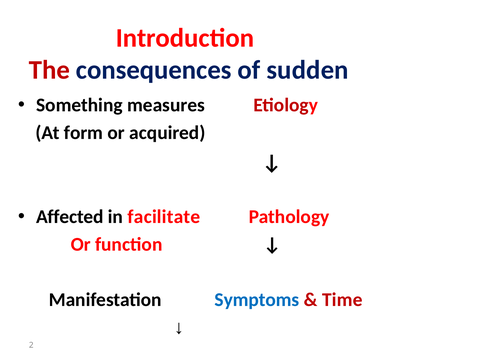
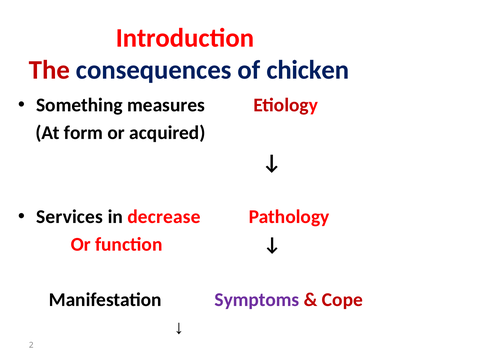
sudden: sudden -> chicken
Affected: Affected -> Services
facilitate: facilitate -> decrease
Symptoms colour: blue -> purple
Time: Time -> Cope
